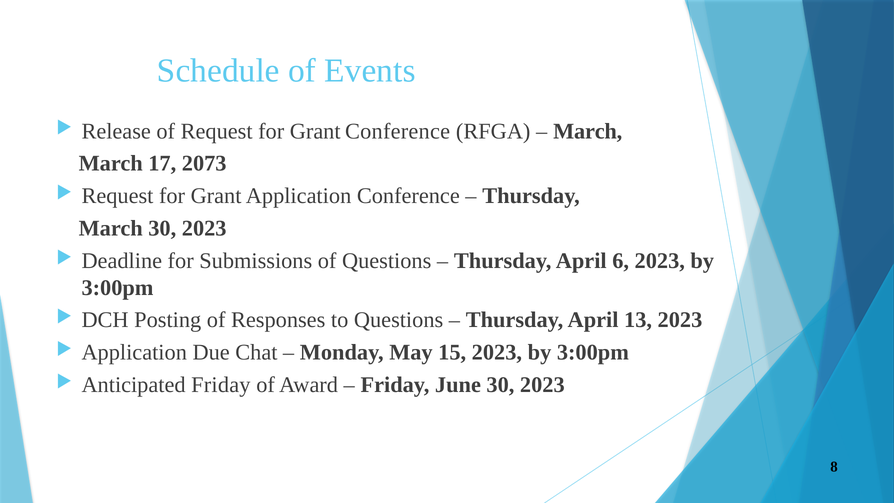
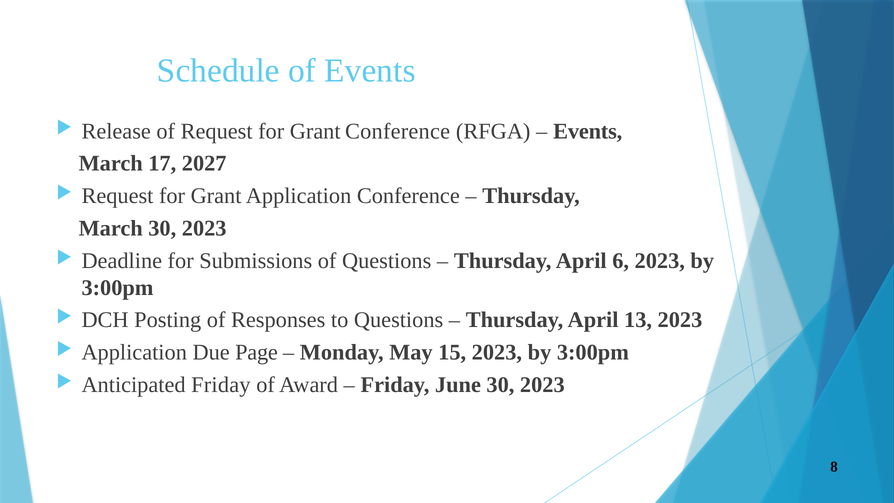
March at (588, 131): March -> Events
2073: 2073 -> 2027
Chat: Chat -> Page
